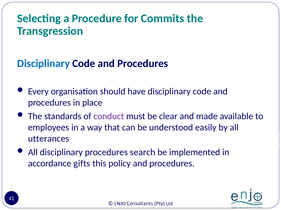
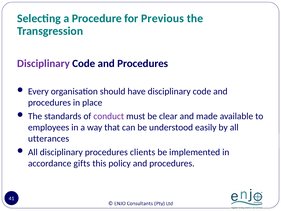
Commits: Commits -> Previous
Disciplinary at (43, 63) colour: blue -> purple
search: search -> clients
